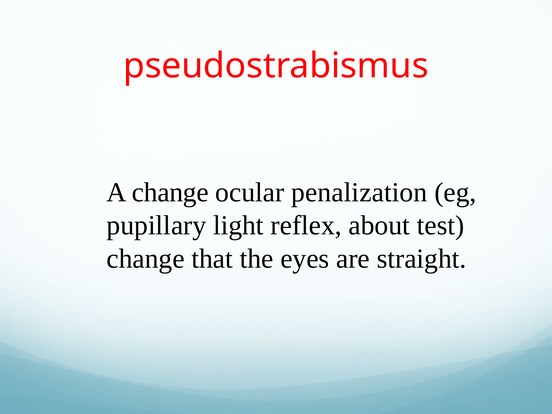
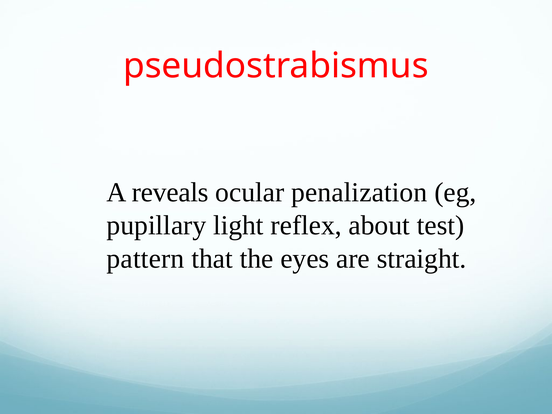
A change: change -> reveals
change at (146, 259): change -> pattern
